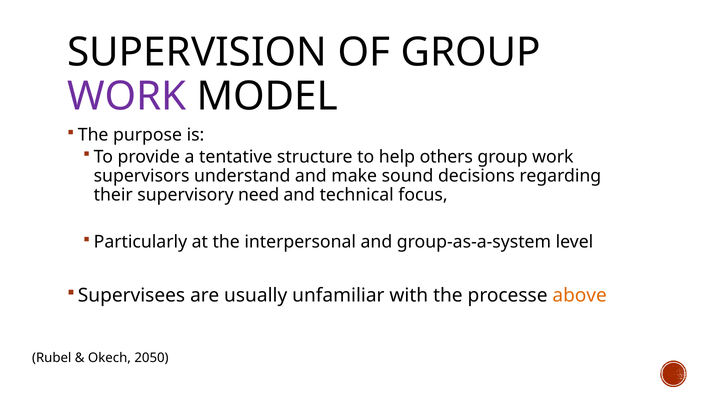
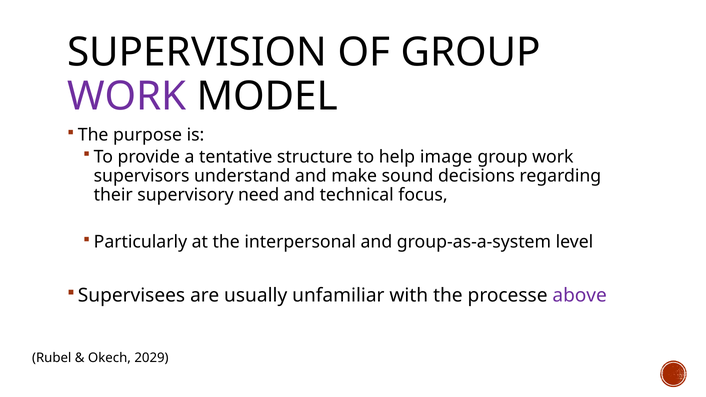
others: others -> image
above colour: orange -> purple
2050: 2050 -> 2029
